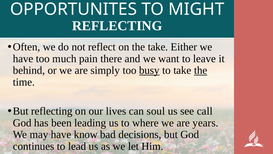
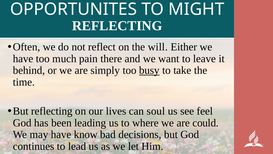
the take: take -> will
the at (201, 70) underline: present -> none
call: call -> feel
years: years -> could
